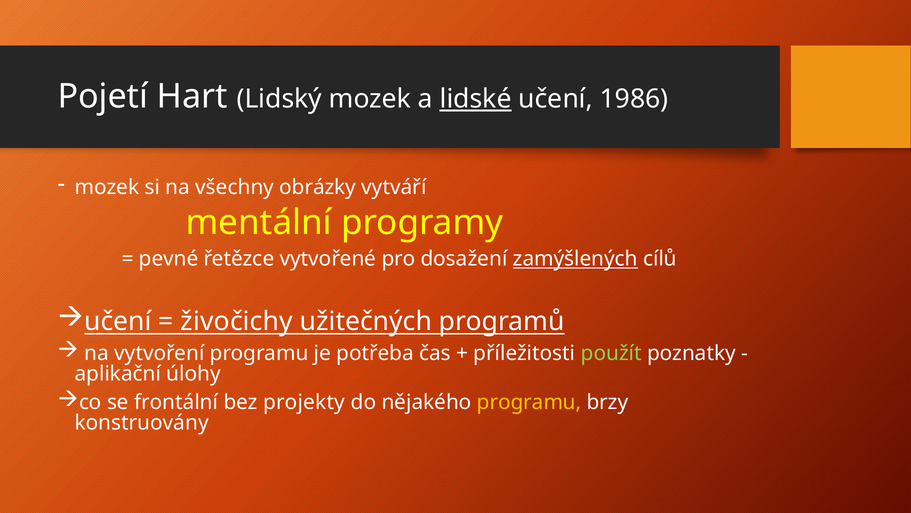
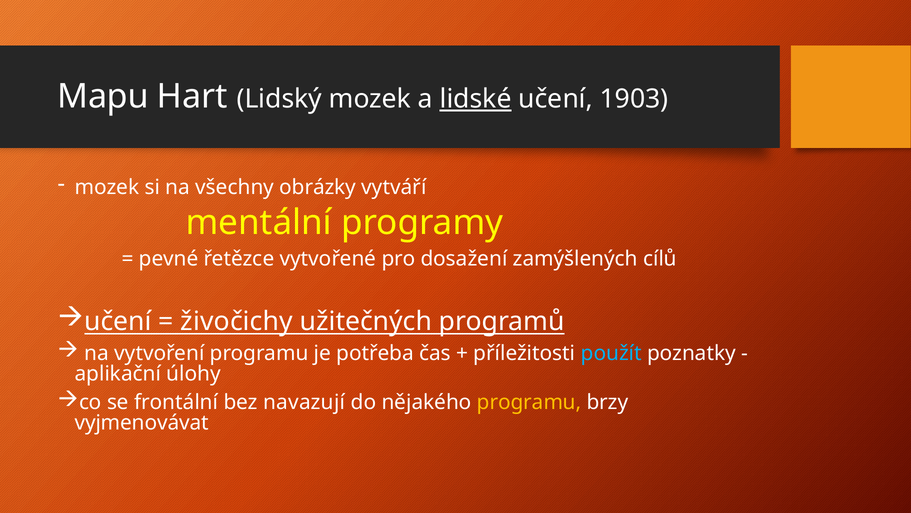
Pojetí: Pojetí -> Mapu
1986: 1986 -> 1903
zamýšlených underline: present -> none
použít colour: light green -> light blue
projekty: projekty -> navazují
konstruovány: konstruovány -> vyjmenovávat
